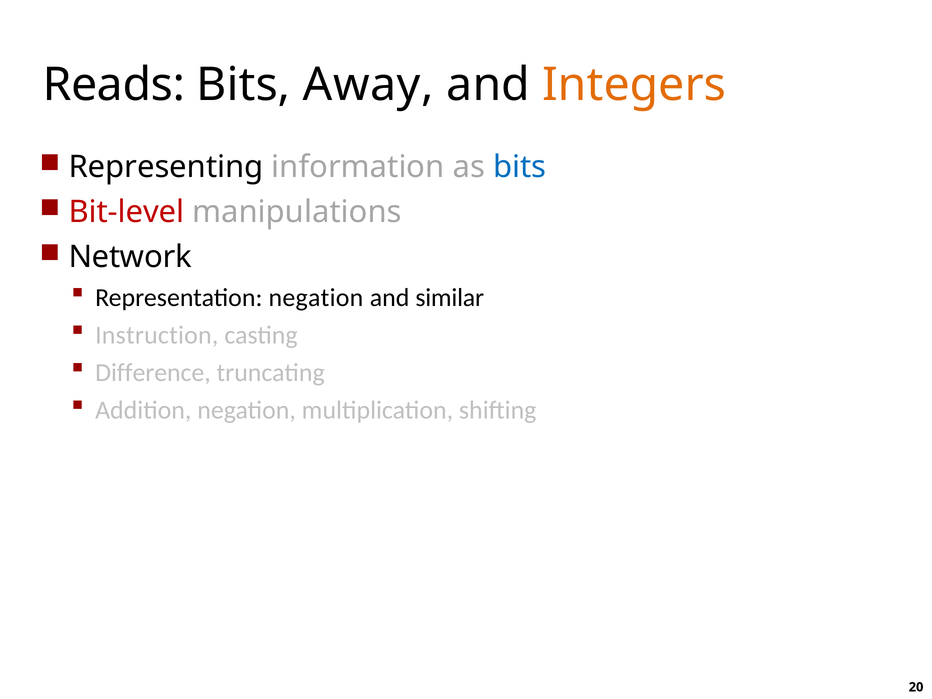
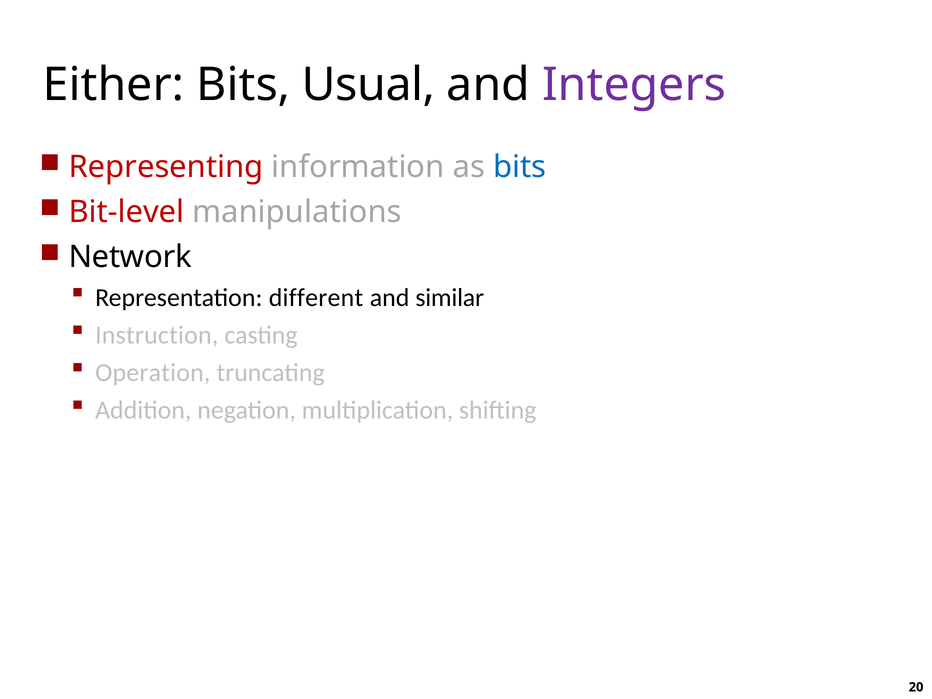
Reads: Reads -> Either
Away: Away -> Usual
Integers colour: orange -> purple
Representing colour: black -> red
Representation negation: negation -> different
Difference: Difference -> Operation
